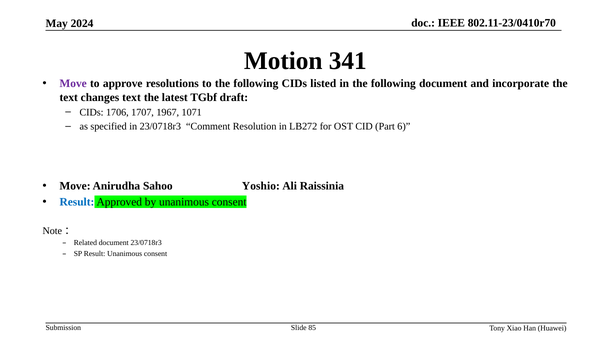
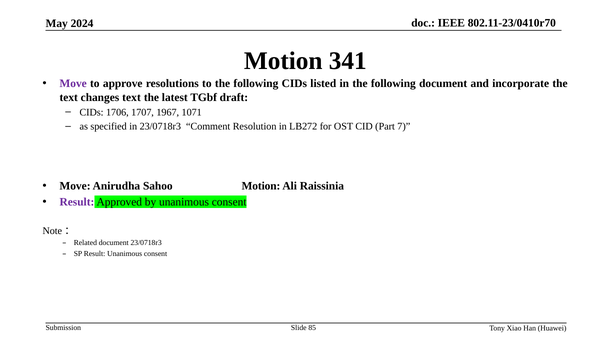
6: 6 -> 7
Sahoo Yoshio: Yoshio -> Motion
Result at (77, 202) colour: blue -> purple
